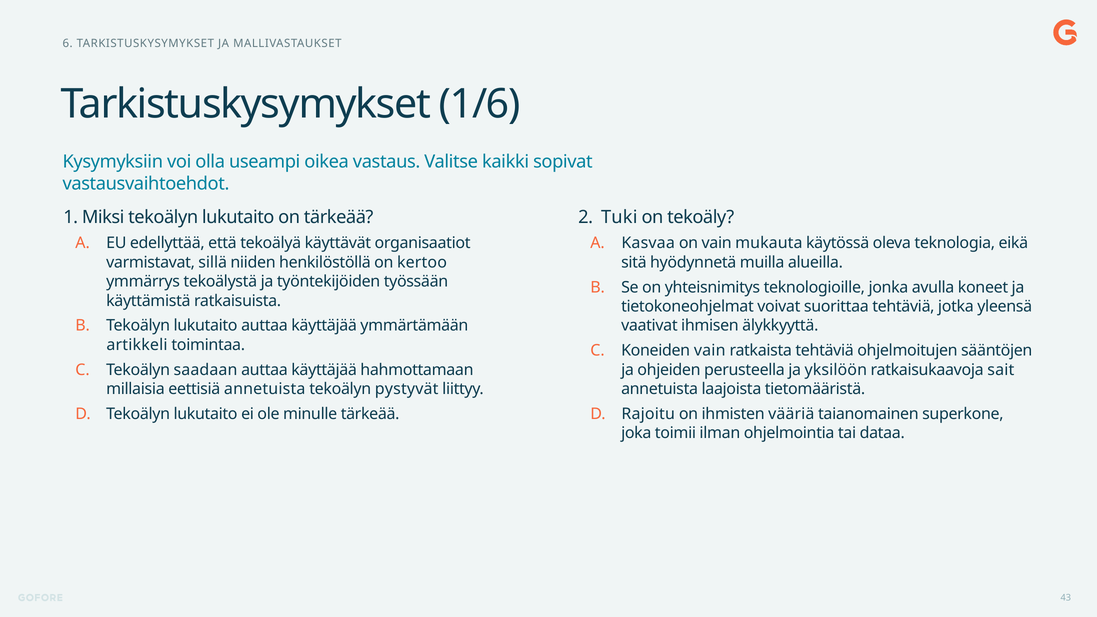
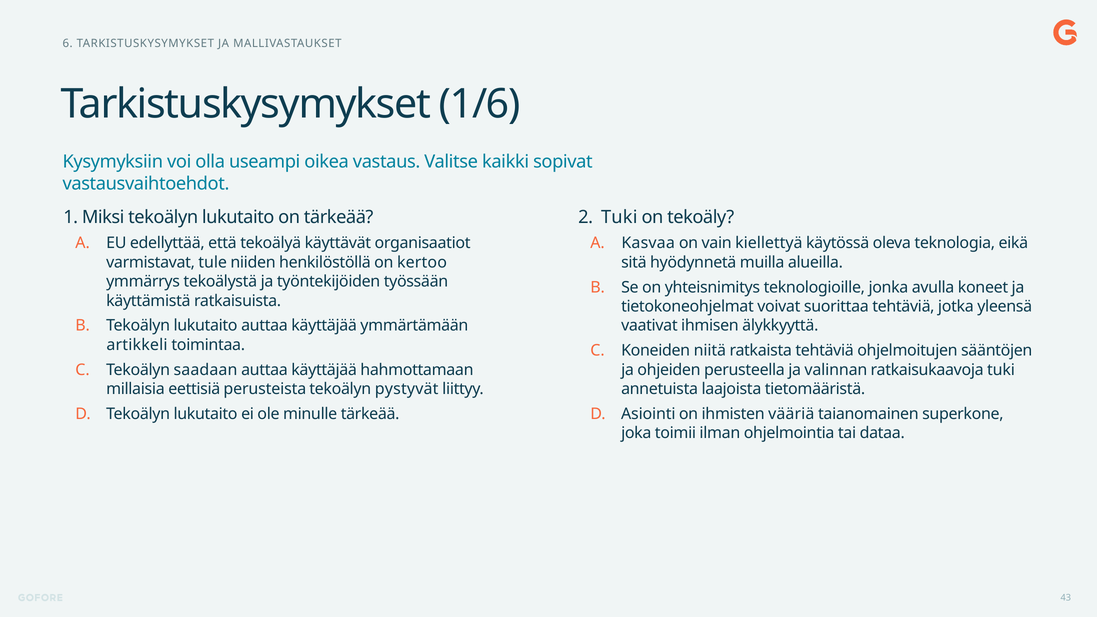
mukauta: mukauta -> kiellettyä
sillä: sillä -> tule
Koneiden vain: vain -> niitä
yksilöön: yksilöön -> valinnan
ratkaisukaavoja sait: sait -> tuki
eettisiä annetuista: annetuista -> perusteista
Rajoitu: Rajoitu -> Asiointi
